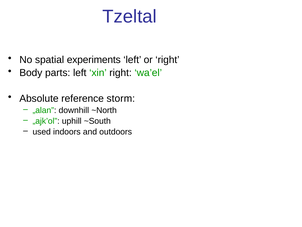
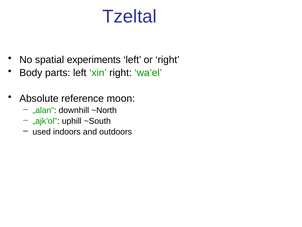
storm: storm -> moon
